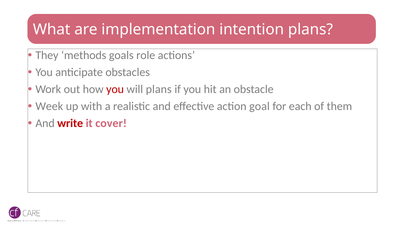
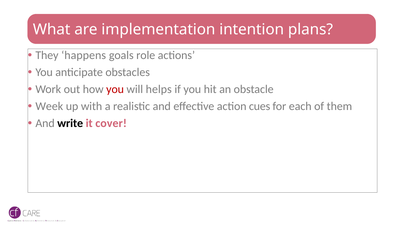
methods: methods -> happens
will plans: plans -> helps
goal: goal -> cues
write colour: red -> black
